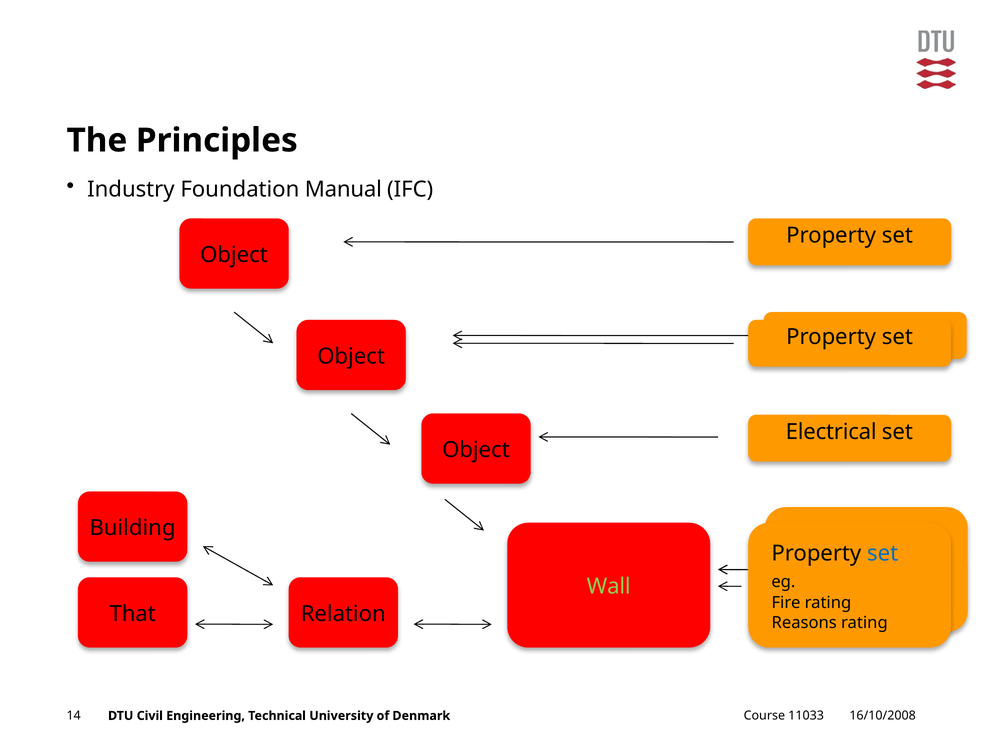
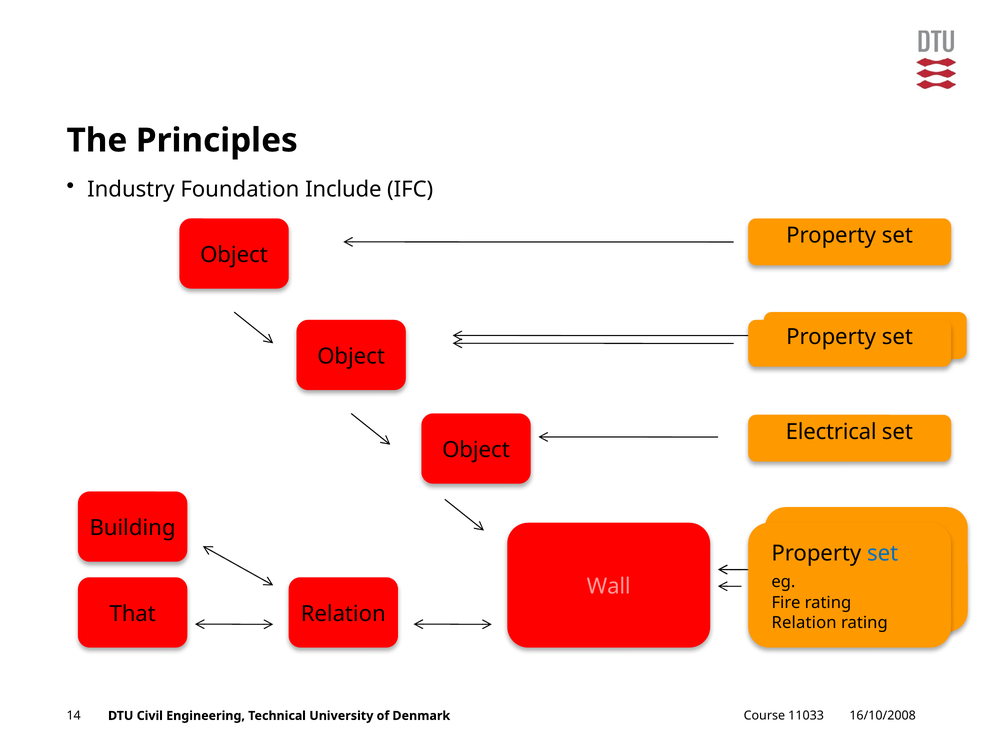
Manual: Manual -> Include
Wall colour: light green -> pink
Reasons at (804, 623): Reasons -> Relation
